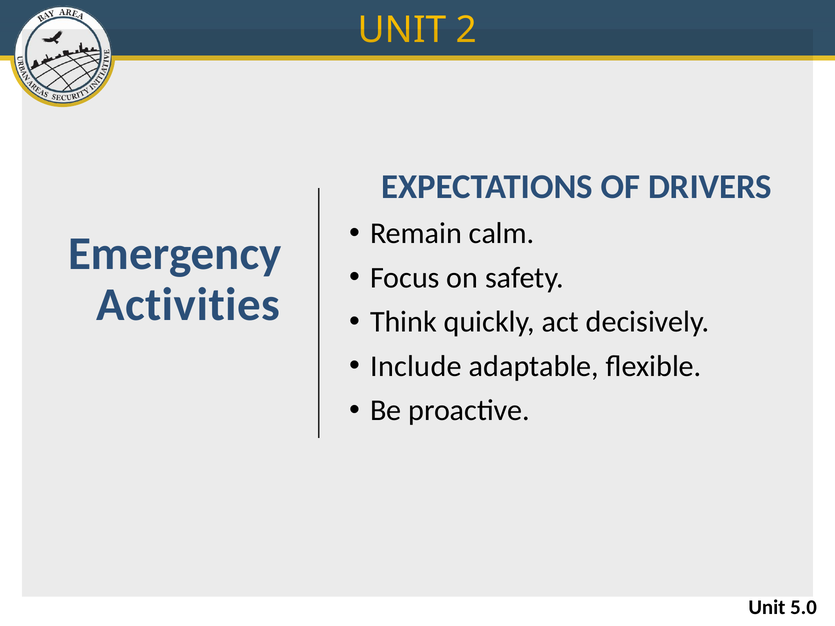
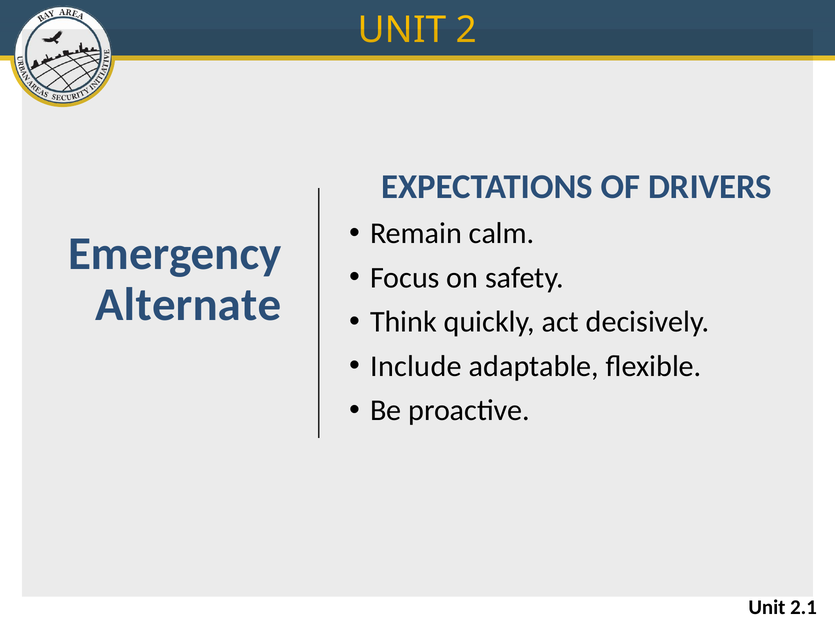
Activities: Activities -> Alternate
5.0: 5.0 -> 2.1
